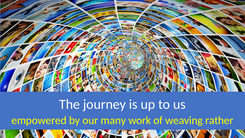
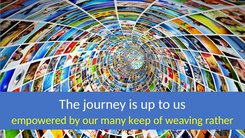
work: work -> keep
